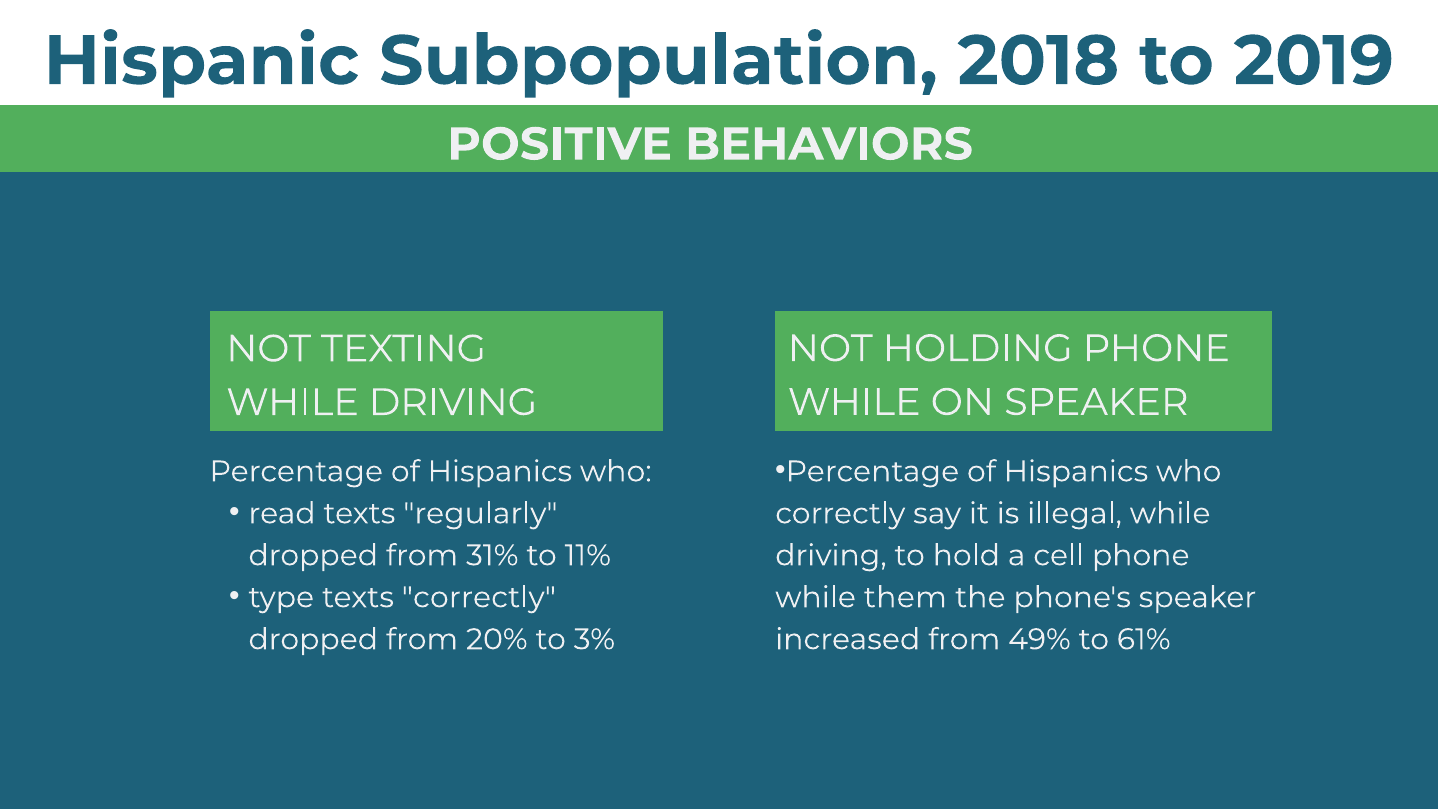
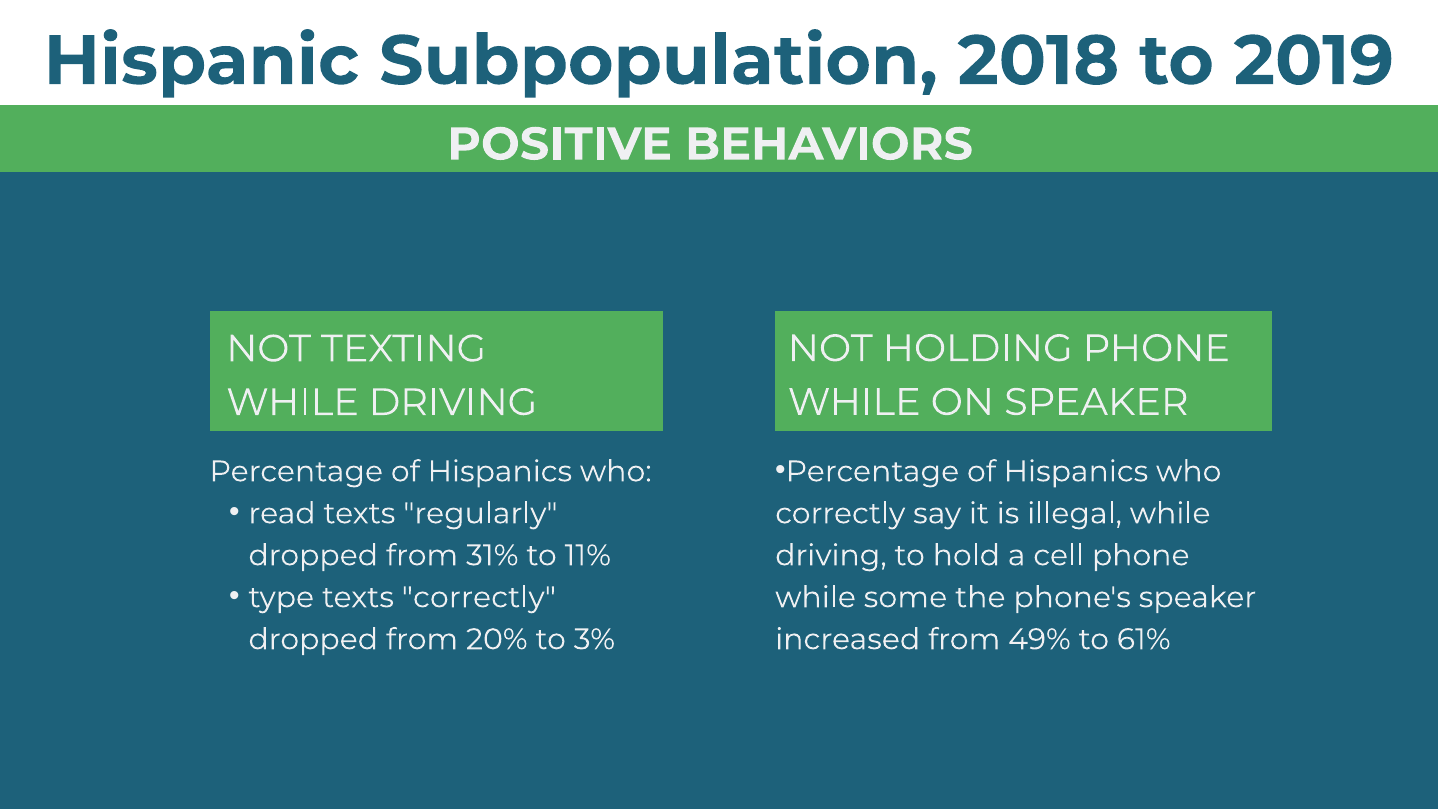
them: them -> some
